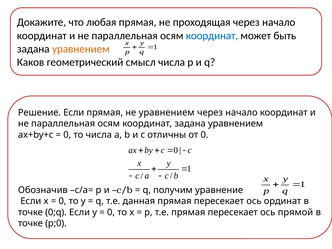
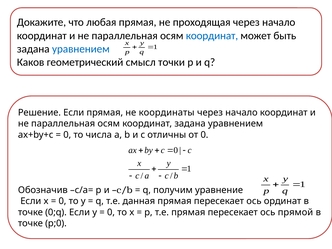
уравнением at (81, 49) colour: orange -> blue
смысл числа: числа -> точки
не уравнением: уравнением -> координаты
